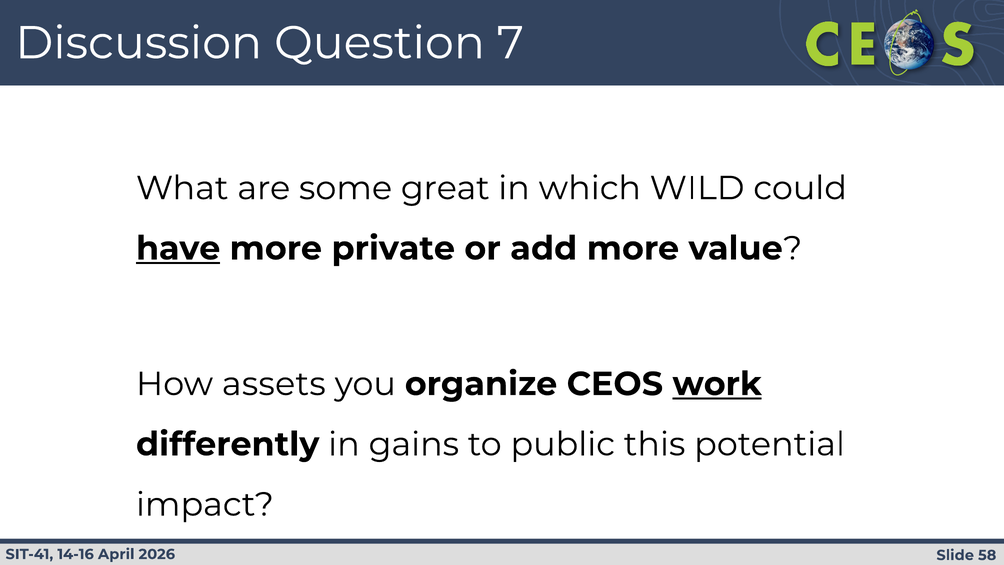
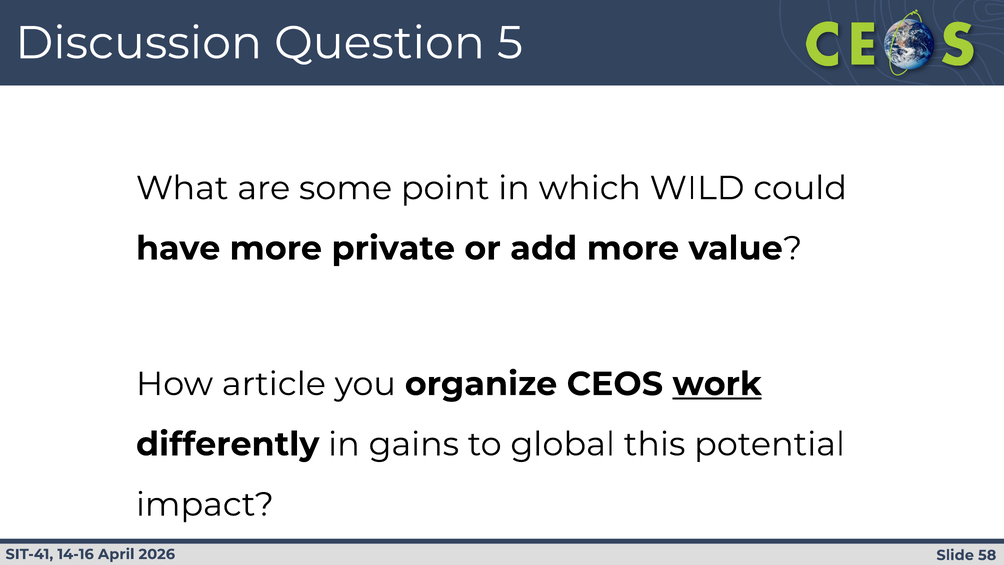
7: 7 -> 5
great: great -> point
have underline: present -> none
assets: assets -> article
public: public -> global
